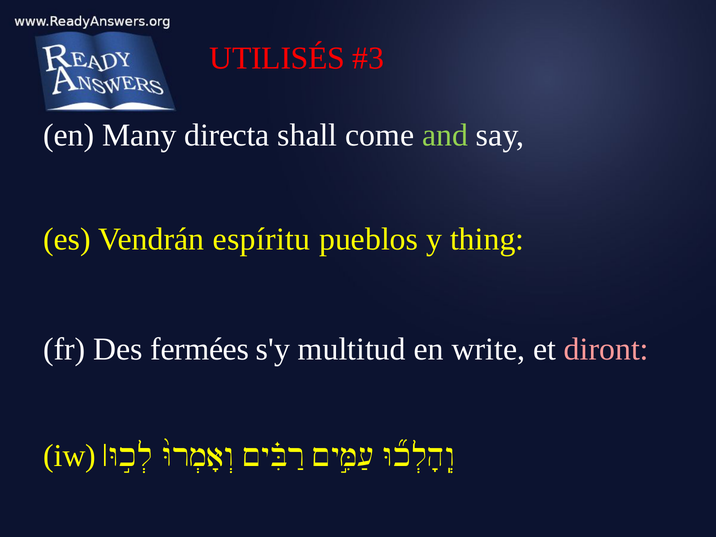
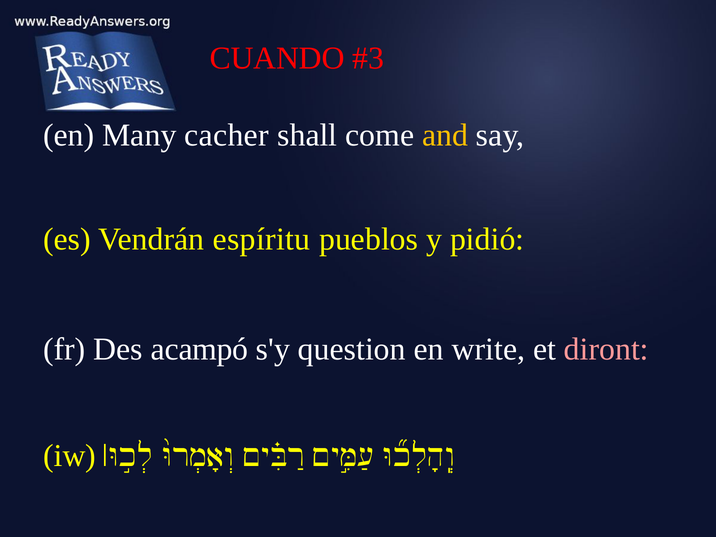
UTILISÉS: UTILISÉS -> CUANDO
directa: directa -> cacher
and colour: light green -> yellow
thing: thing -> pidió
fermées: fermées -> acampó
multitud: multitud -> question
